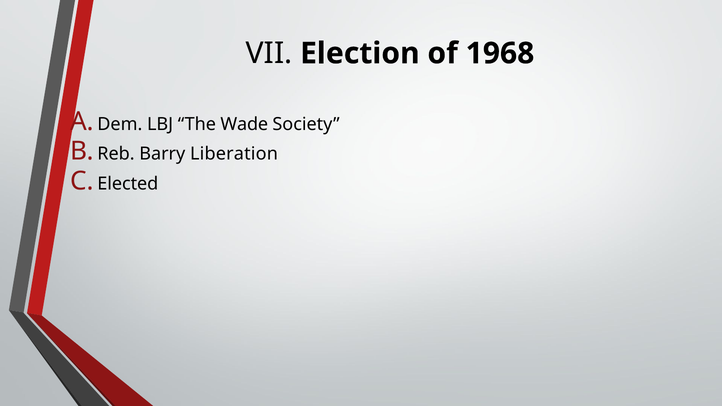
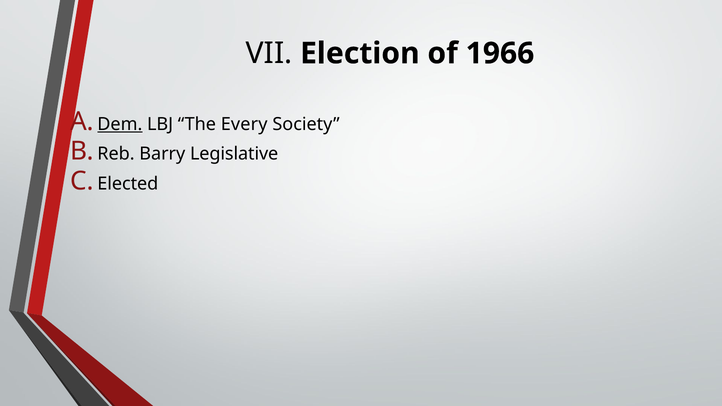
1968: 1968 -> 1966
Dem underline: none -> present
Wade: Wade -> Every
Liberation: Liberation -> Legislative
